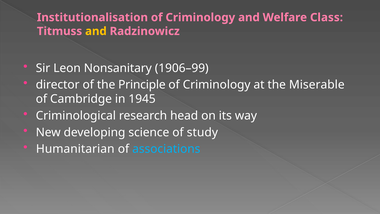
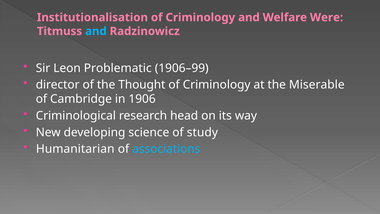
Class: Class -> Were
and at (96, 31) colour: yellow -> light blue
Nonsanitary: Nonsanitary -> Problematic
Principle: Principle -> Thought
1945: 1945 -> 1906
